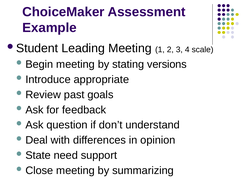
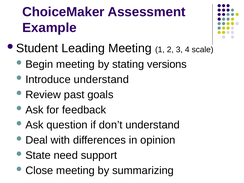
Introduce appropriate: appropriate -> understand
